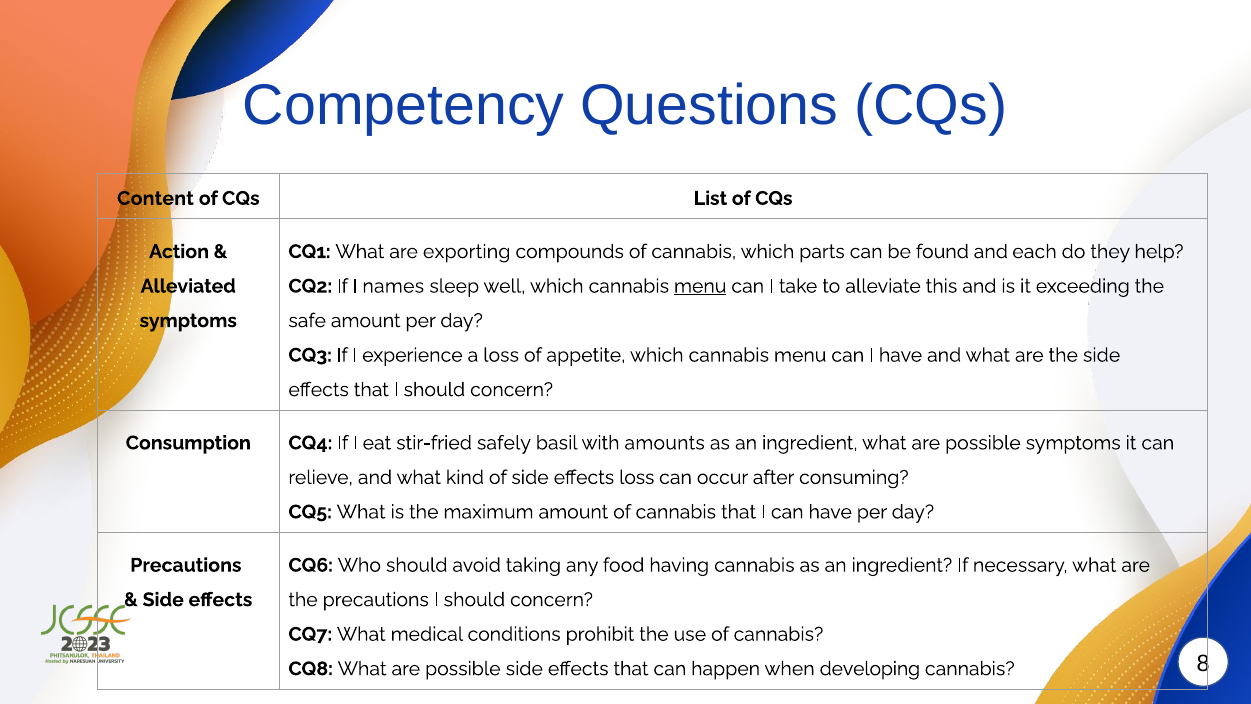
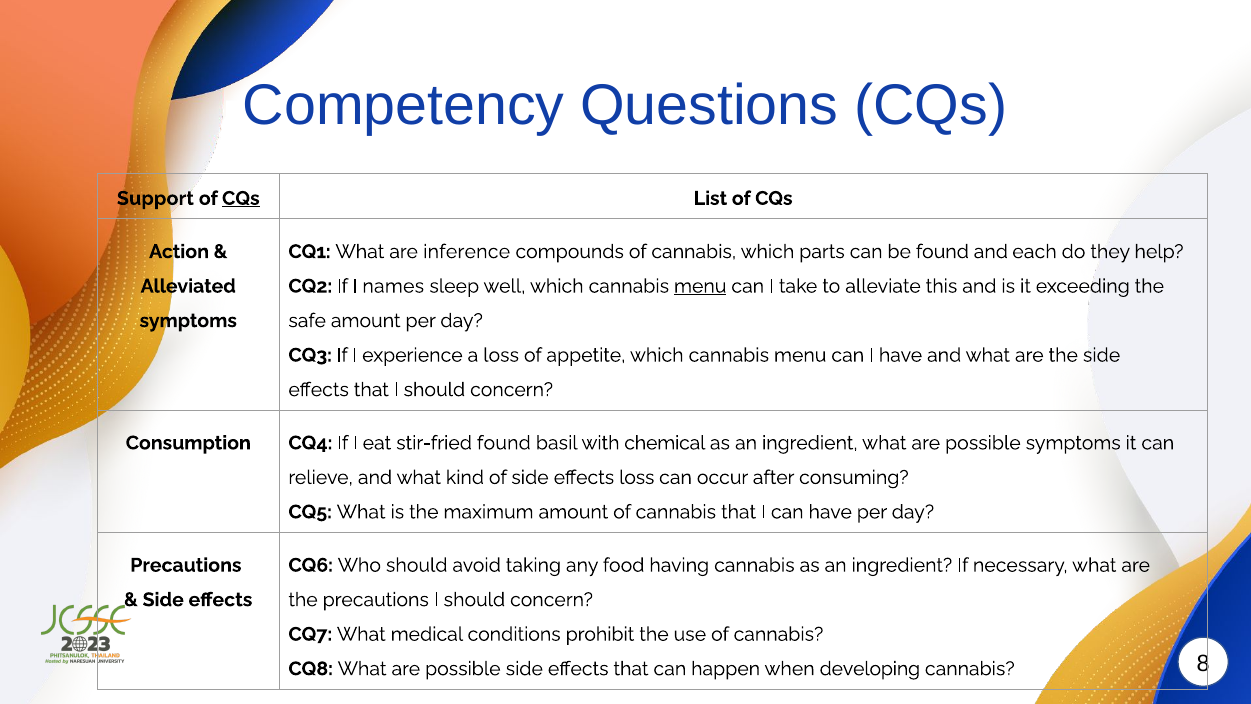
Content: Content -> Support
CQs at (241, 198) underline: none -> present
exporting: exporting -> inference
stir-fried safely: safely -> found
amounts: amounts -> chemical
